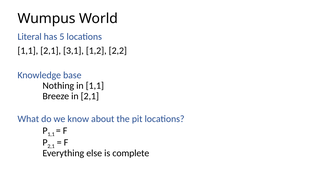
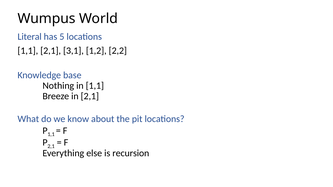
complete: complete -> recursion
